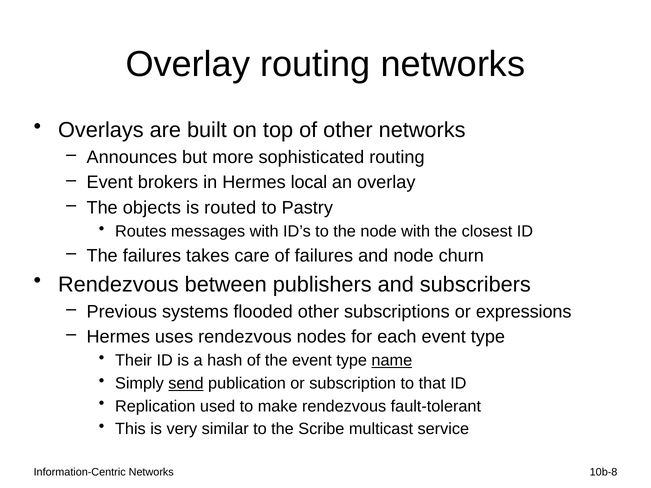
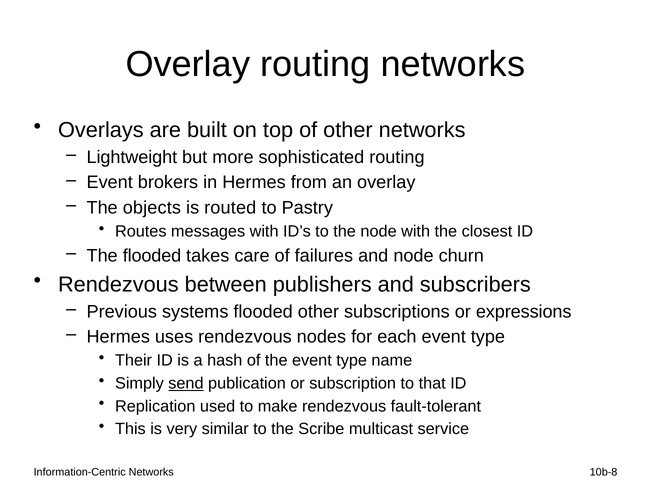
Announces: Announces -> Lightweight
local: local -> from
The failures: failures -> flooded
name underline: present -> none
